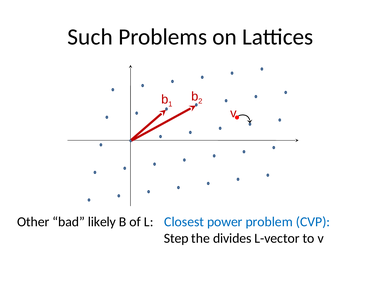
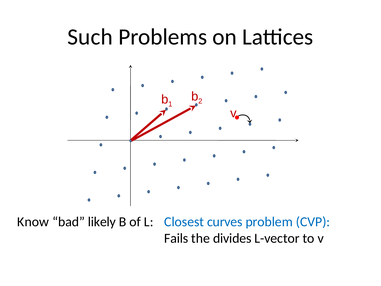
Other: Other -> Know
power: power -> curves
Step: Step -> Fails
